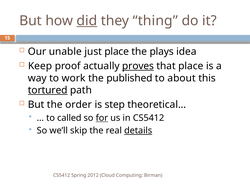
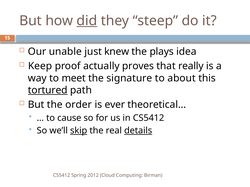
thing: thing -> steep
just place: place -> knew
proves underline: present -> none
that place: place -> really
work: work -> meet
published: published -> signature
step: step -> ever
called: called -> cause
for underline: present -> none
skip underline: none -> present
